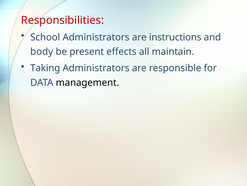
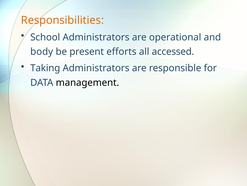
Responsibilities colour: red -> orange
instructions: instructions -> operational
effects: effects -> efforts
maintain: maintain -> accessed
